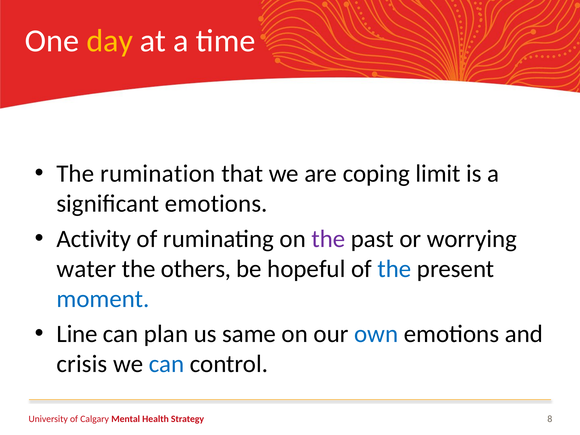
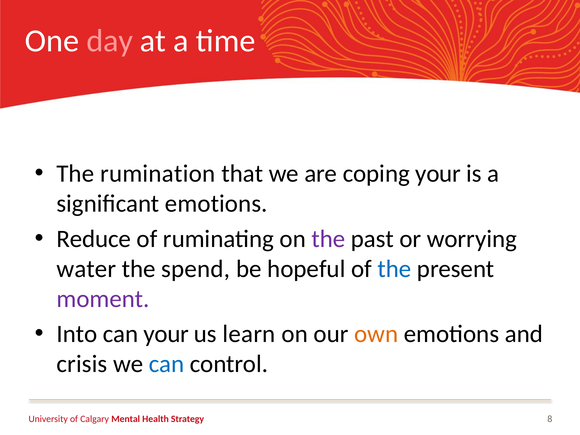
day colour: yellow -> pink
coping limit: limit -> your
Activity: Activity -> Reduce
others: others -> spend
moment colour: blue -> purple
Line: Line -> Into
can plan: plan -> your
same: same -> learn
own colour: blue -> orange
